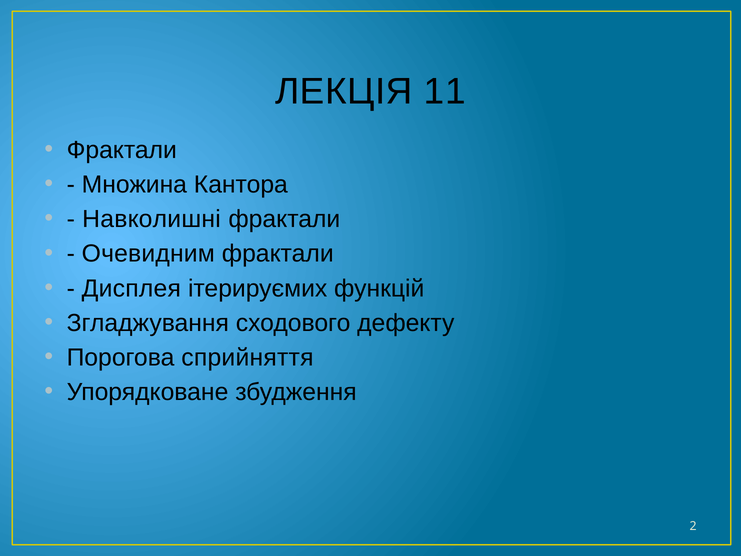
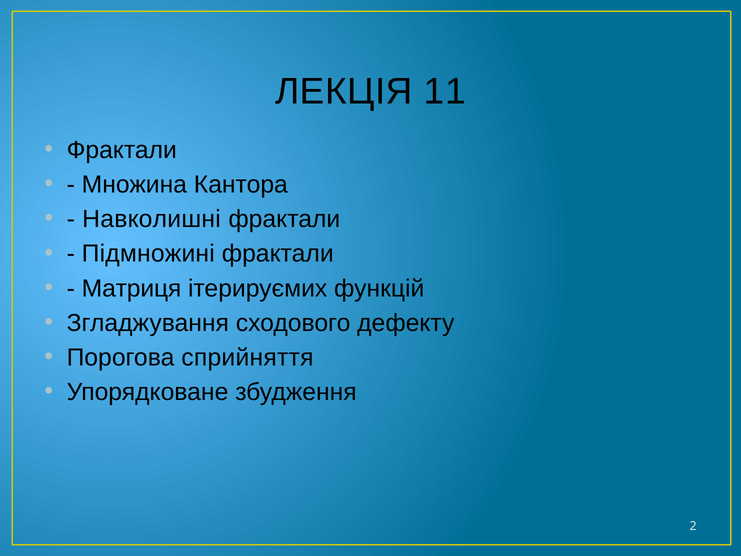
Очевидним: Очевидним -> Підмножині
Дисплея: Дисплея -> Матриця
